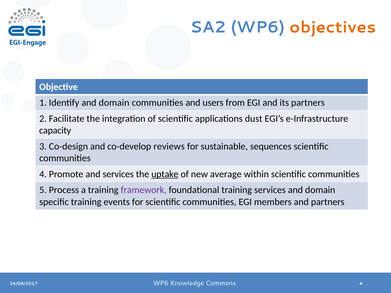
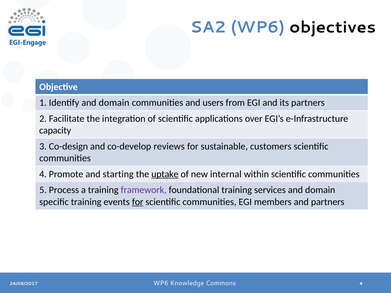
objectives colour: orange -> black
dust: dust -> over
sequences: sequences -> customers
and services: services -> starting
average: average -> internal
for at (138, 202) underline: none -> present
